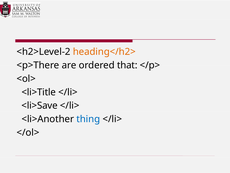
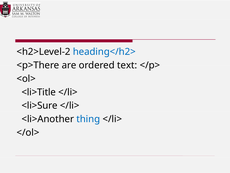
heading</h2> colour: orange -> blue
that: that -> text
<li>Save: <li>Save -> <li>Sure
